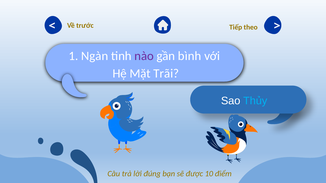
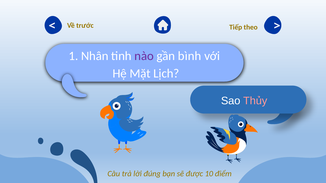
Ngàn: Ngàn -> Nhân
Trãi: Trãi -> Lịch
Thủy colour: light blue -> pink
